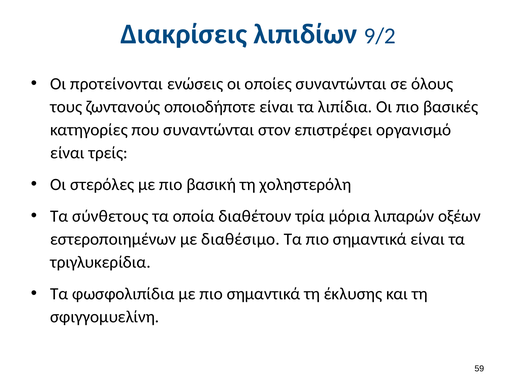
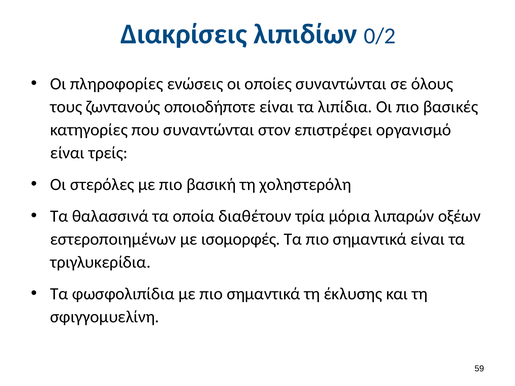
9/2: 9/2 -> 0/2
προτείνονται: προτείνονται -> πληροφορίες
σύνθετους: σύνθετους -> θαλασσινά
διαθέσιμο: διαθέσιμο -> ισομορφές
